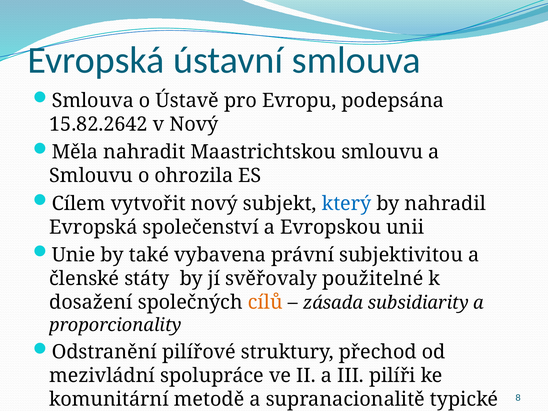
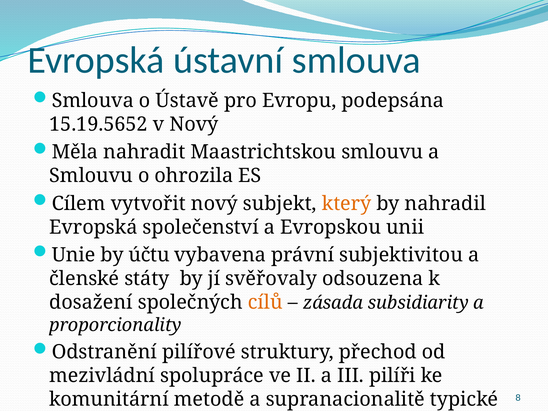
15.82.2642: 15.82.2642 -> 15.19.5652
který colour: blue -> orange
také: také -> účtu
použitelné: použitelné -> odsouzena
